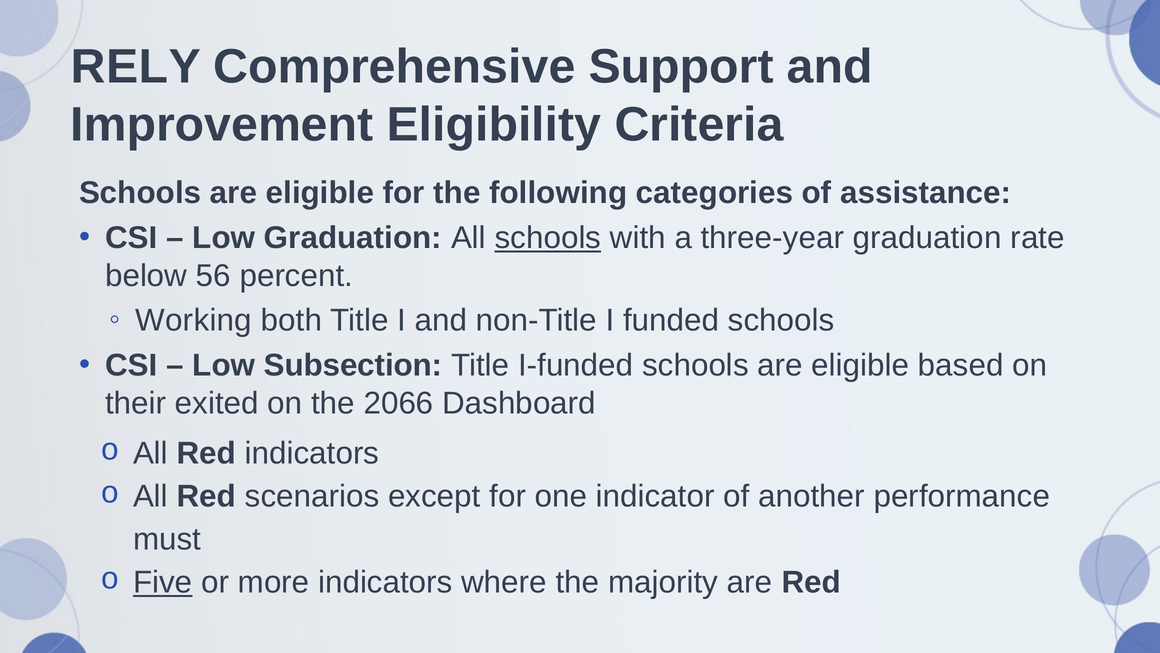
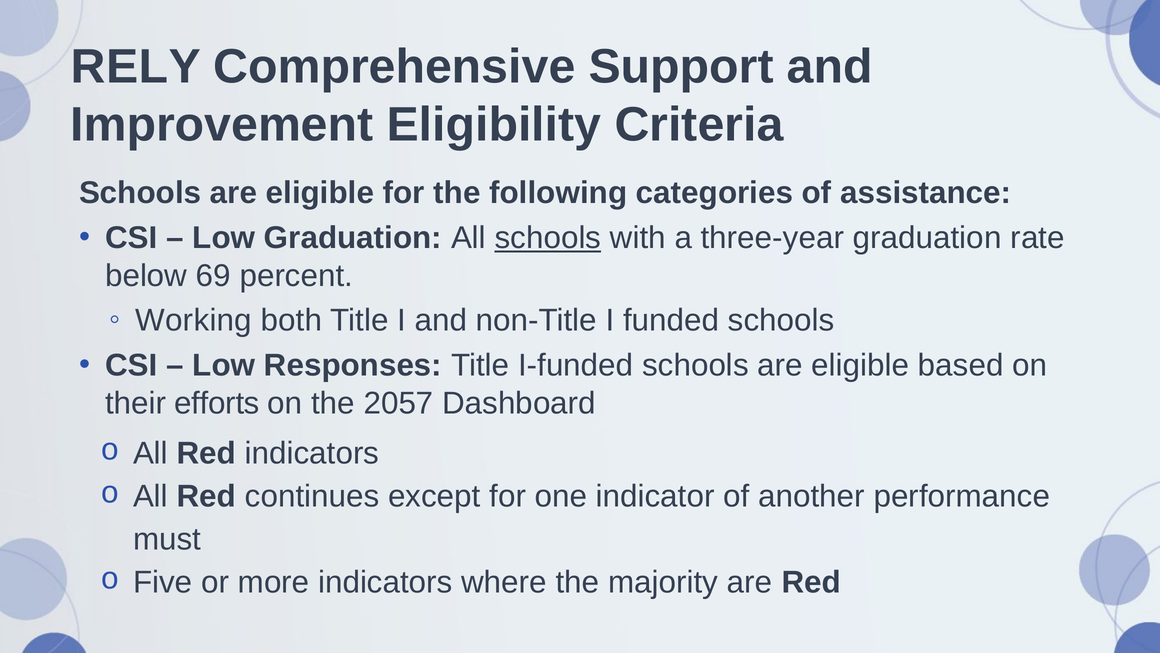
56: 56 -> 69
Subsection: Subsection -> Responses
exited: exited -> efforts
2066: 2066 -> 2057
scenarios: scenarios -> continues
Five underline: present -> none
